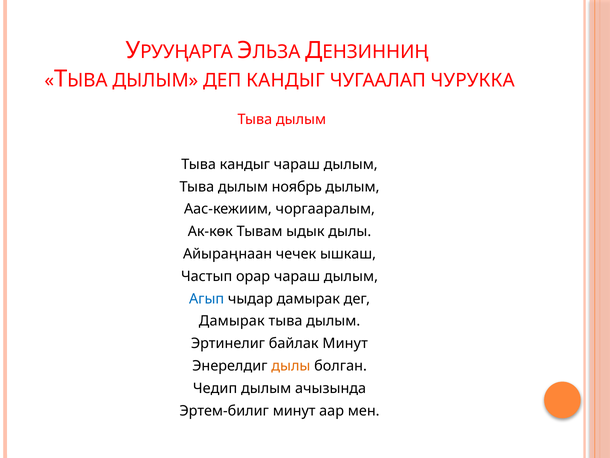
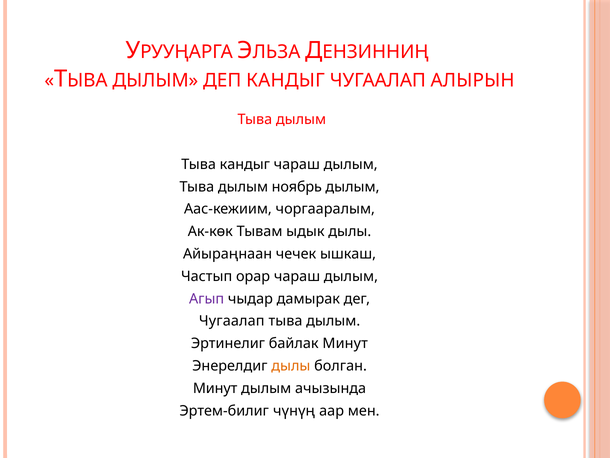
ЧУРУККА: ЧУРУККА -> АЛЫРЫН
Агып colour: blue -> purple
Дамырак at (232, 321): Дамырак -> Чугаалап
Чедип at (215, 388): Чедип -> Минут
Эртем-билиг минут: минут -> чүнүң
